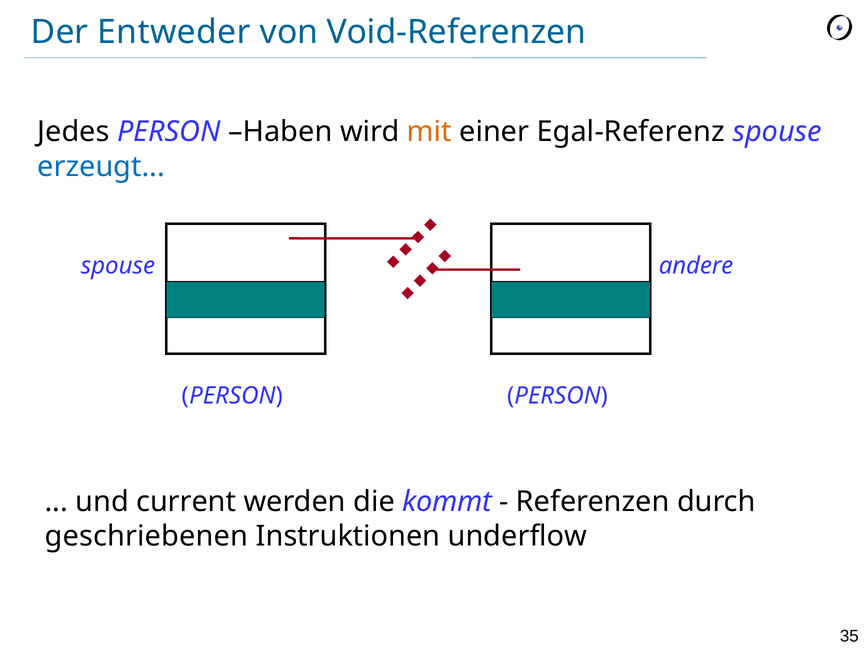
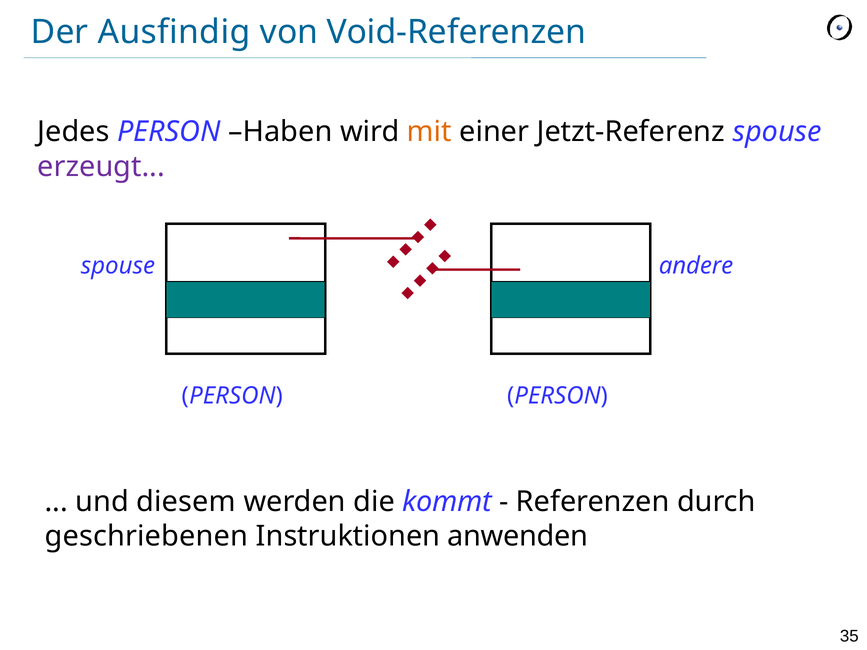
Entweder: Entweder -> Ausfindig
Egal-Referenz: Egal-Referenz -> Jetzt-Referenz
erzeugt colour: blue -> purple
current: current -> diesem
underflow: underflow -> anwenden
